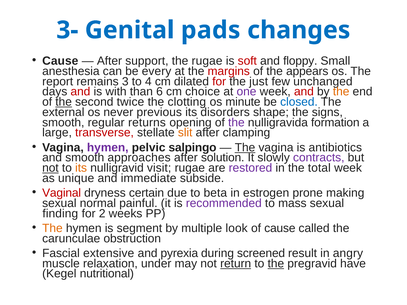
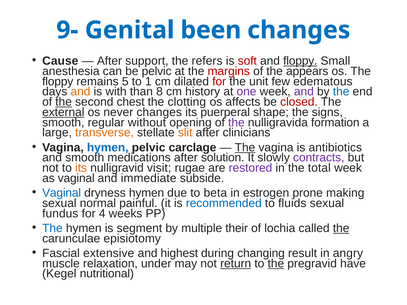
3-: 3- -> 9-
pads: pads -> been
the rugae: rugae -> refers
floppy at (300, 61) underline: none -> present
be every: every -> pelvic
report at (58, 82): report -> floppy
3: 3 -> 5
4: 4 -> 1
just: just -> unit
unchanged: unchanged -> edematous
and at (80, 92) colour: red -> orange
6: 6 -> 8
choice: choice -> history
and at (304, 92) colour: red -> purple
the at (341, 92) colour: orange -> blue
twice: twice -> chest
minute: minute -> affects
closed colour: blue -> red
external underline: none -> present
never previous: previous -> changes
disorders: disorders -> puerperal
returns: returns -> without
transverse colour: red -> orange
clamping: clamping -> clinicians
hymen at (108, 148) colour: purple -> blue
salpingo: salpingo -> carclage
approaches: approaches -> medications
not at (50, 168) underline: present -> none
as unique: unique -> vaginal
Vaginal at (62, 193) colour: red -> blue
dryness certain: certain -> hymen
recommended colour: purple -> blue
mass: mass -> fluids
finding: finding -> fundus
2: 2 -> 4
The at (52, 228) colour: orange -> blue
look: look -> their
of cause: cause -> lochia
the at (341, 228) underline: none -> present
obstruction: obstruction -> episiotomy
pyrexia: pyrexia -> highest
screened: screened -> changing
